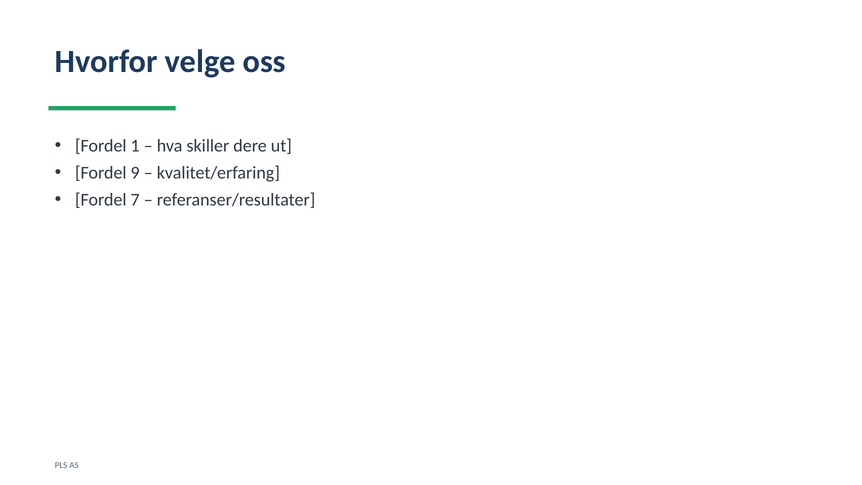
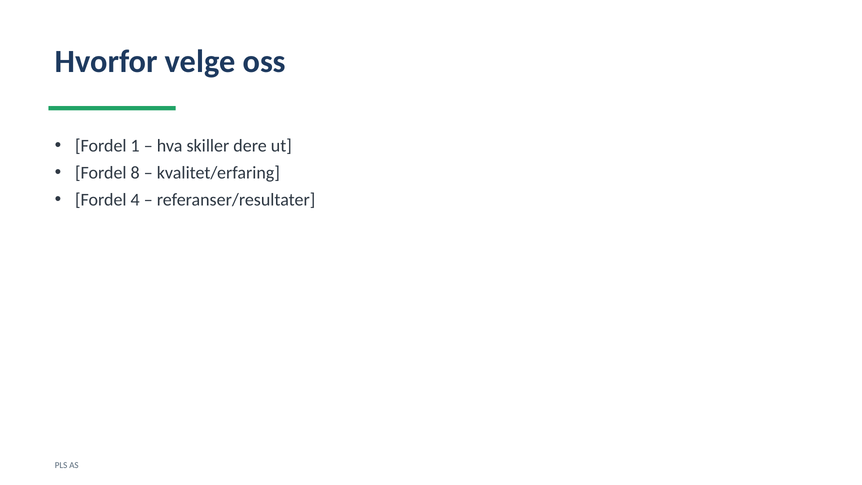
9: 9 -> 8
7: 7 -> 4
